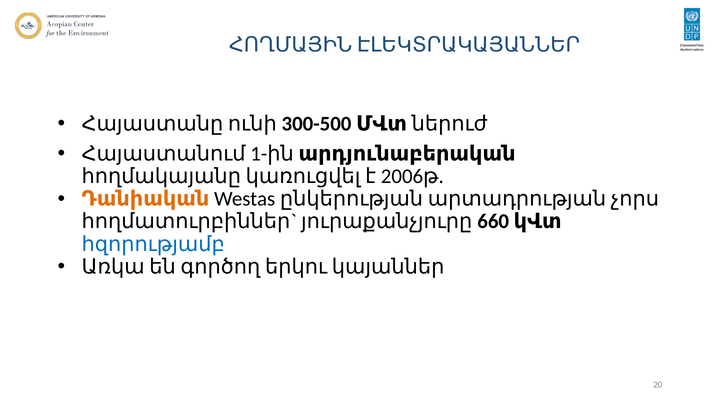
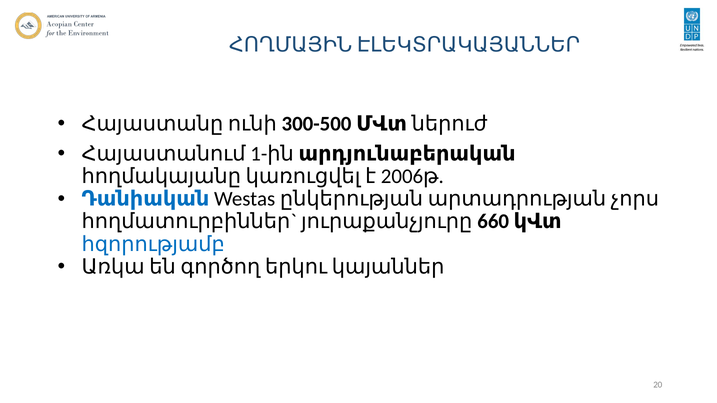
Դանիական colour: orange -> blue
